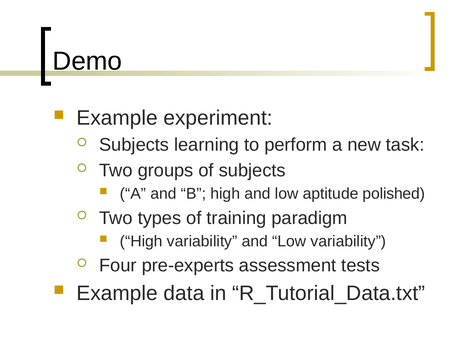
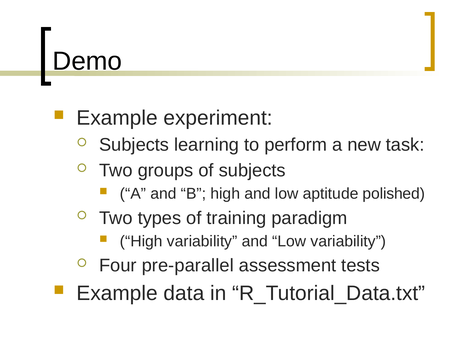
pre-experts: pre-experts -> pre-parallel
